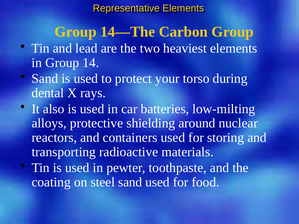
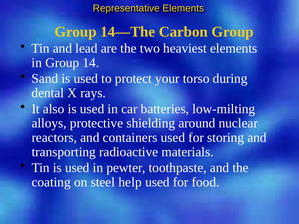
steel sand: sand -> help
